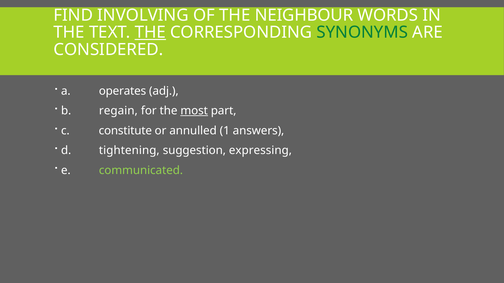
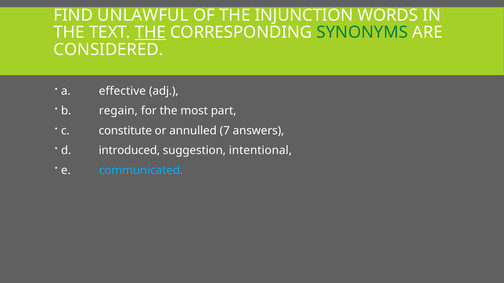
INVOLVING: INVOLVING -> UNLAWFUL
NEIGHBOUR: NEIGHBOUR -> INJUNCTION
operates: operates -> effective
most underline: present -> none
1: 1 -> 7
tightening: tightening -> introduced
expressing: expressing -> intentional
communicated colour: light green -> light blue
